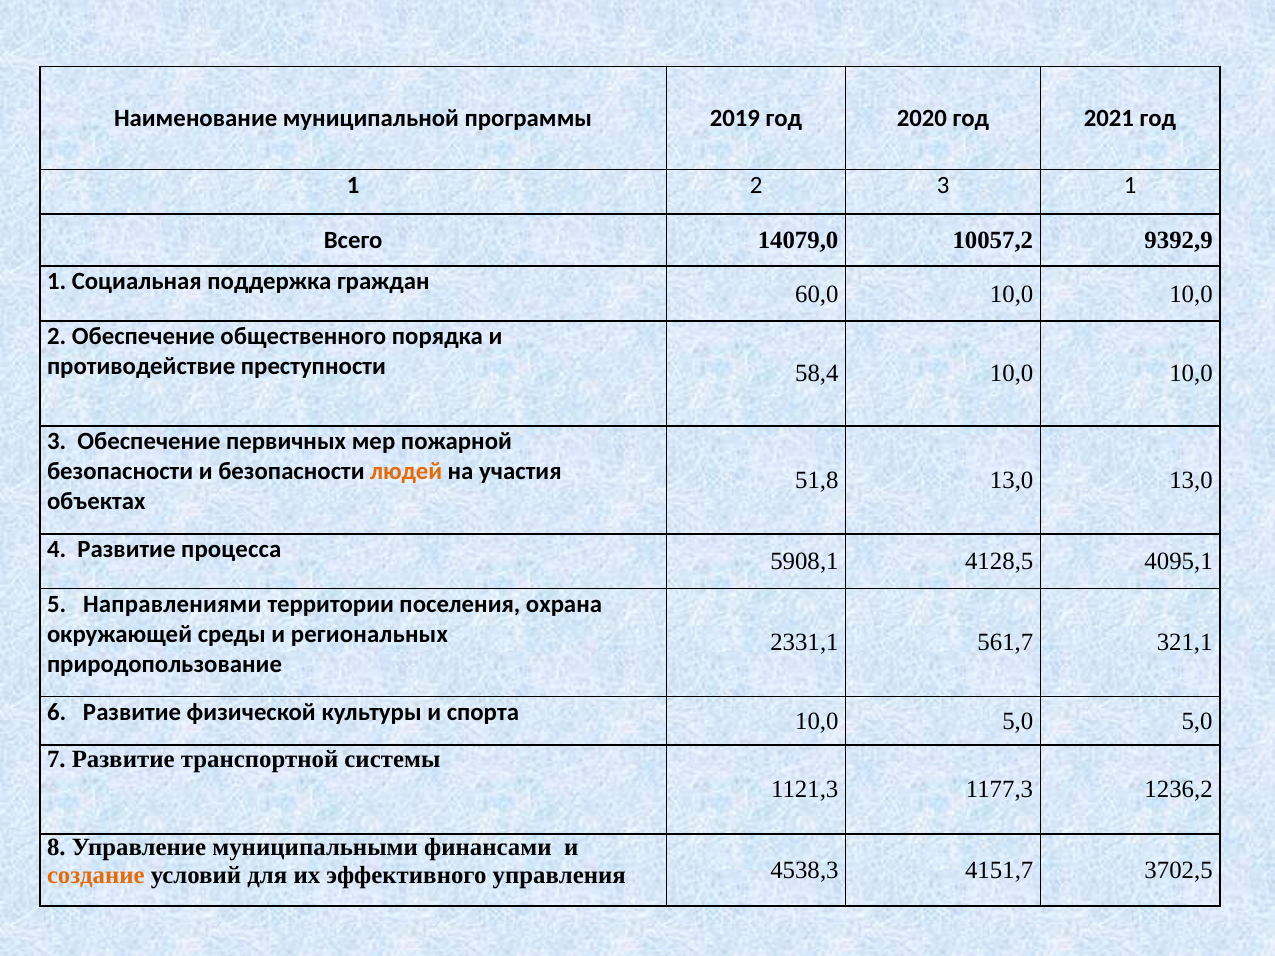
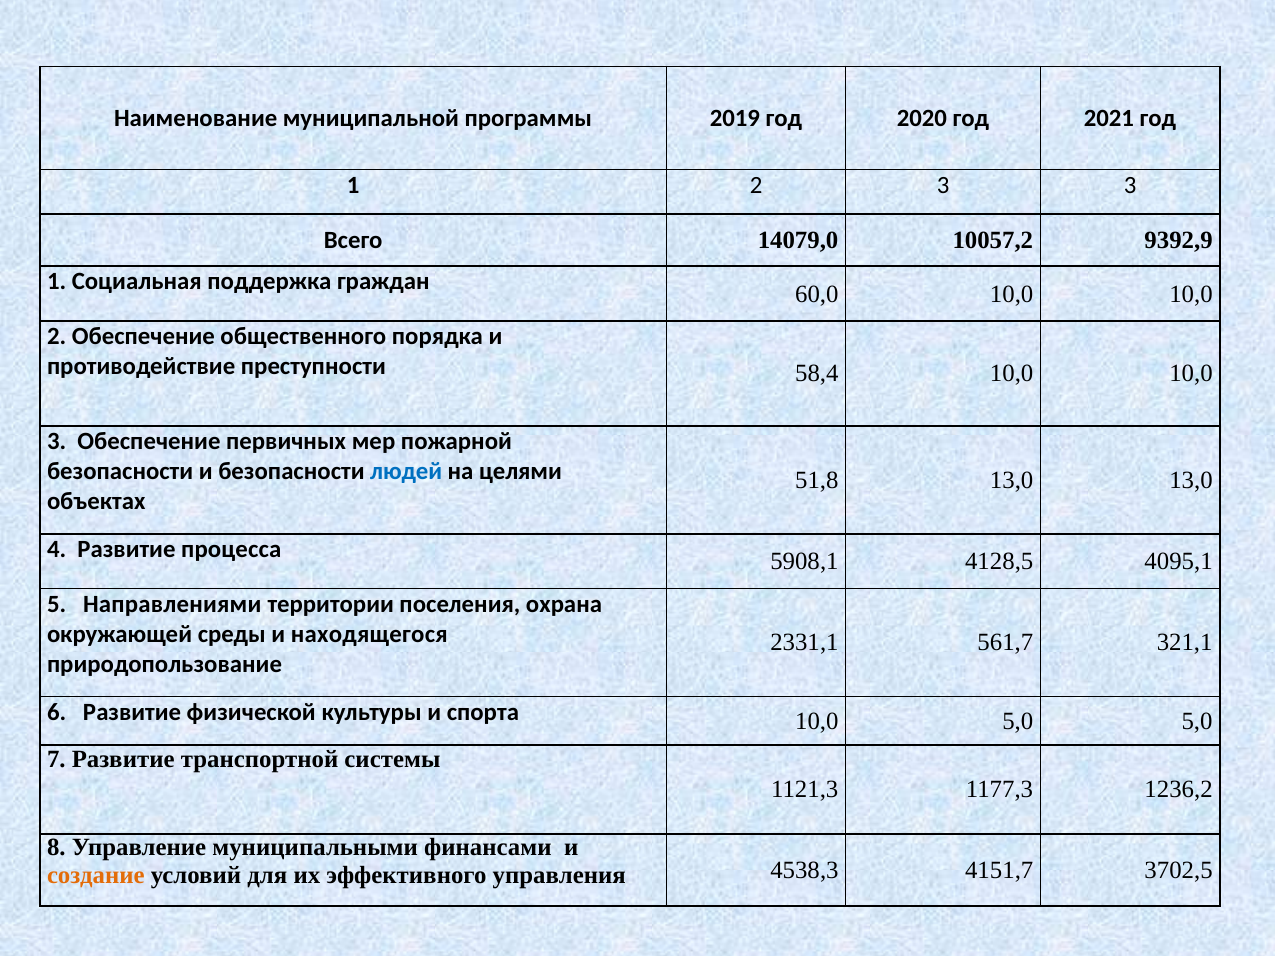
3 1: 1 -> 3
людей colour: orange -> blue
участия: участия -> целями
региональных: региональных -> находящегося
